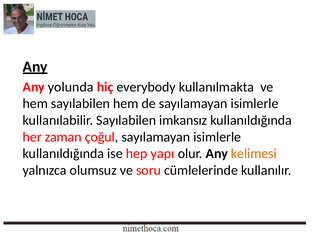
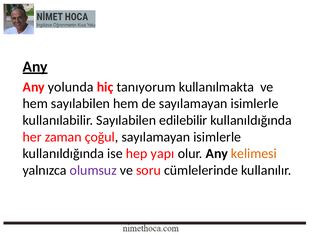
everybody: everybody -> tanıyorum
imkansız: imkansız -> edilebilir
olumsuz colour: black -> purple
